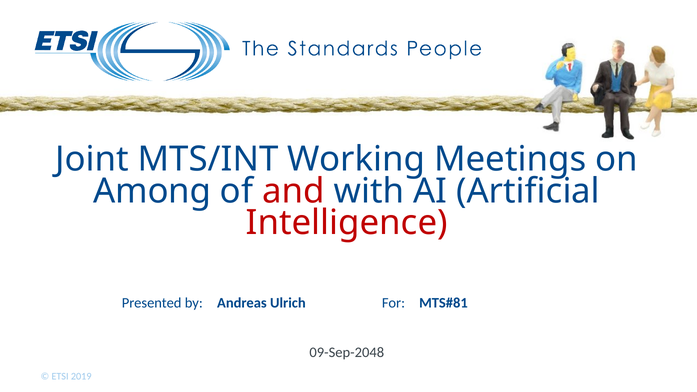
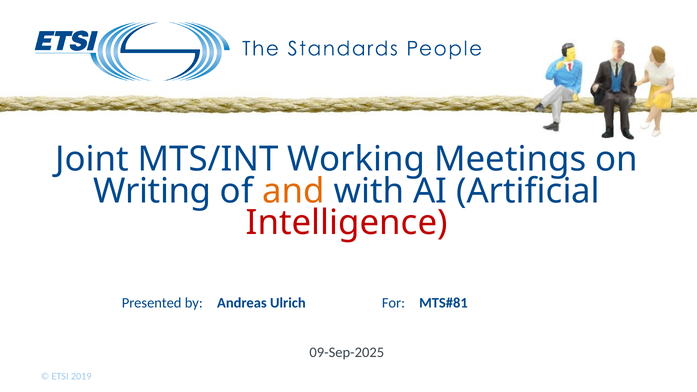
Among: Among -> Writing
and colour: red -> orange
09-Sep-2048: 09-Sep-2048 -> 09-Sep-2025
